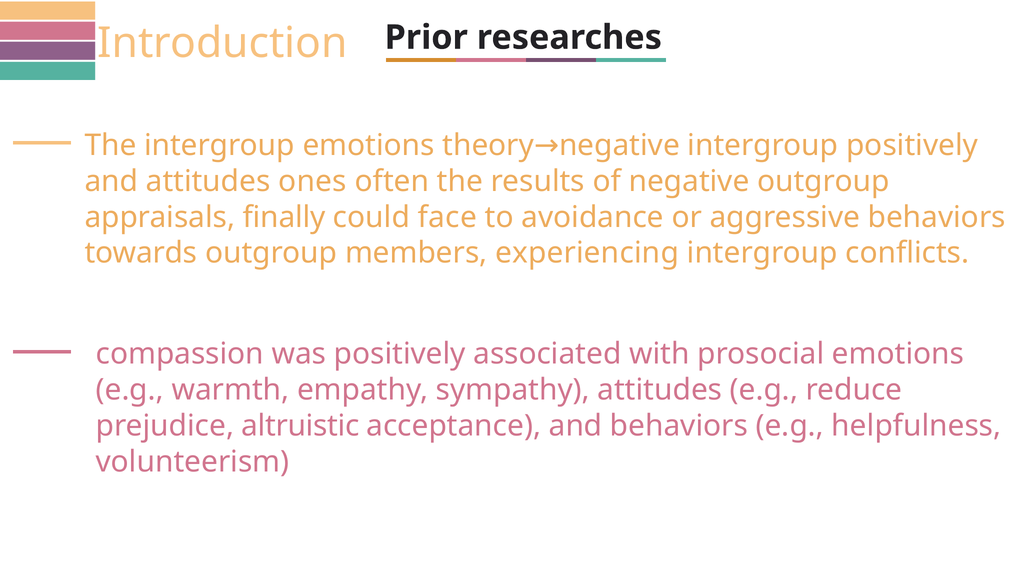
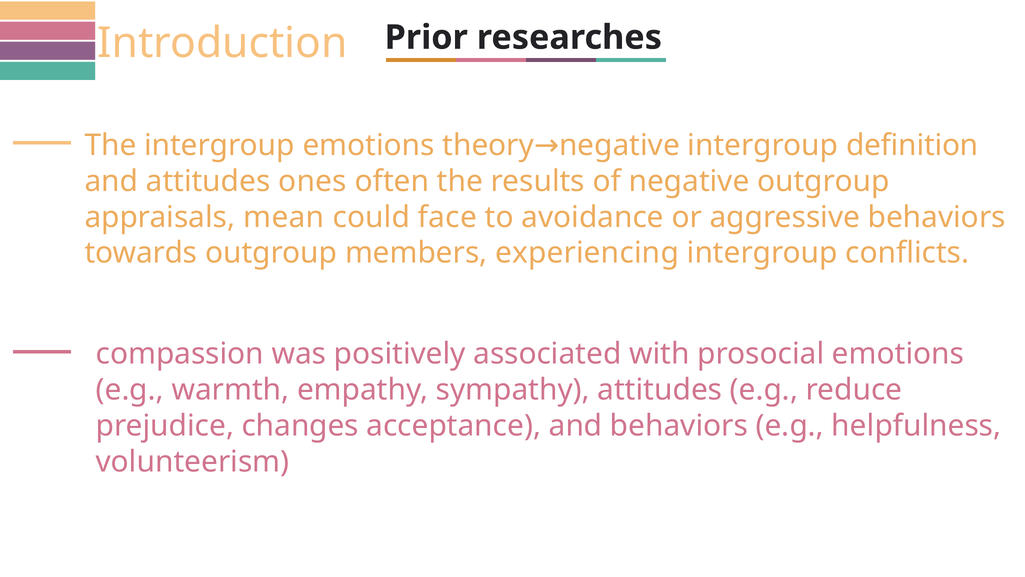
intergroup positively: positively -> definition
finally: finally -> mean
altruistic: altruistic -> changes
